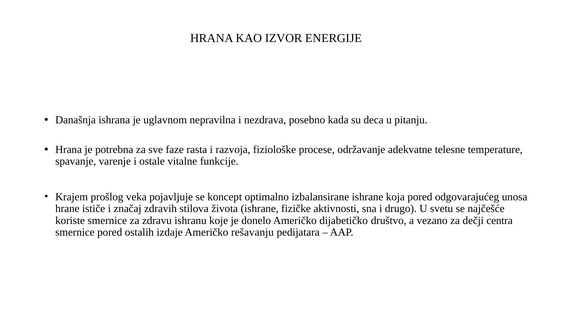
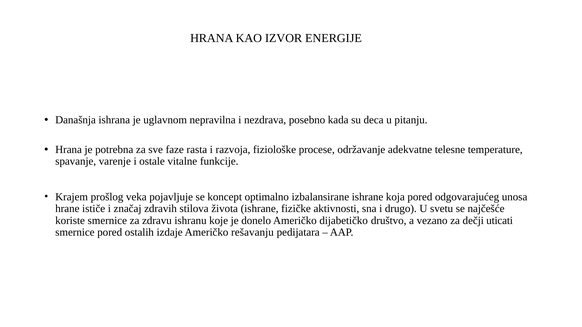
centra: centra -> uticati
